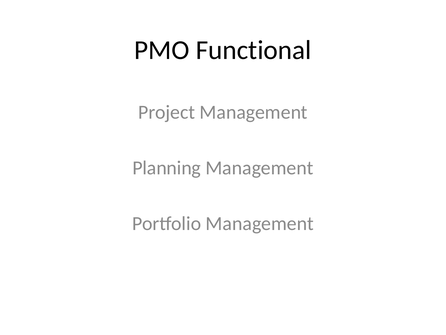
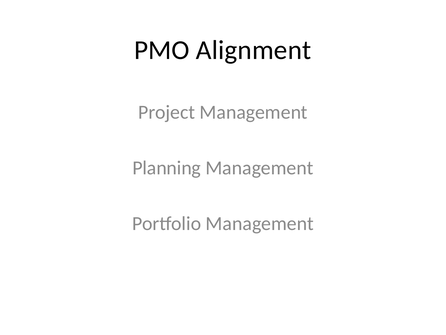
Functional: Functional -> Alignment
